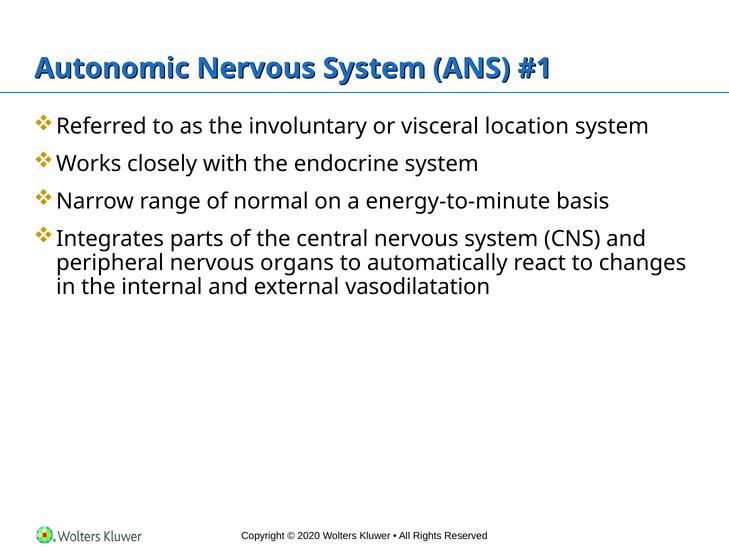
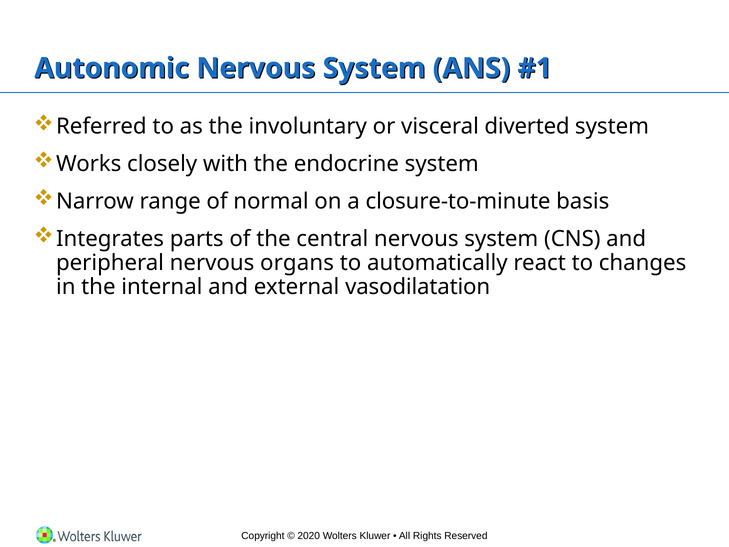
location: location -> diverted
energy-to-minute: energy-to-minute -> closure-to-minute
